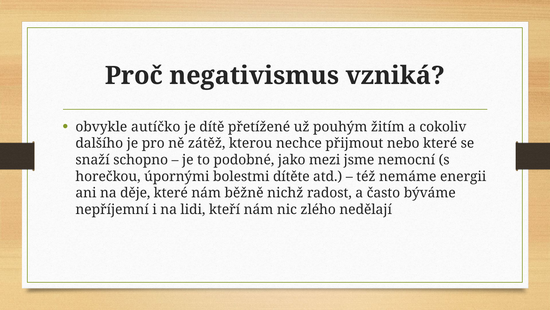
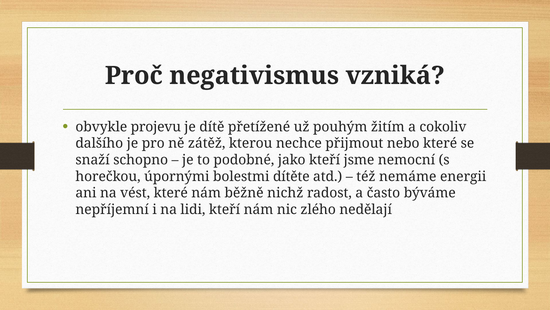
autíčko: autíčko -> projevu
jako mezi: mezi -> kteří
děje: děje -> vést
